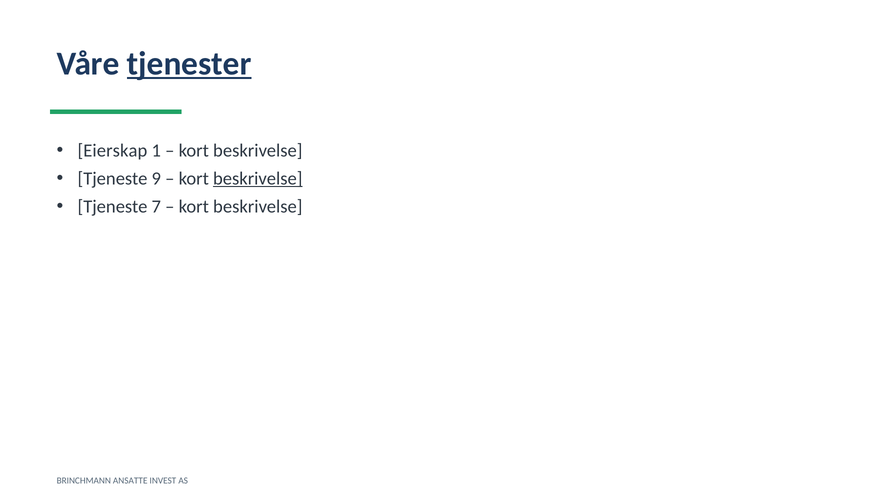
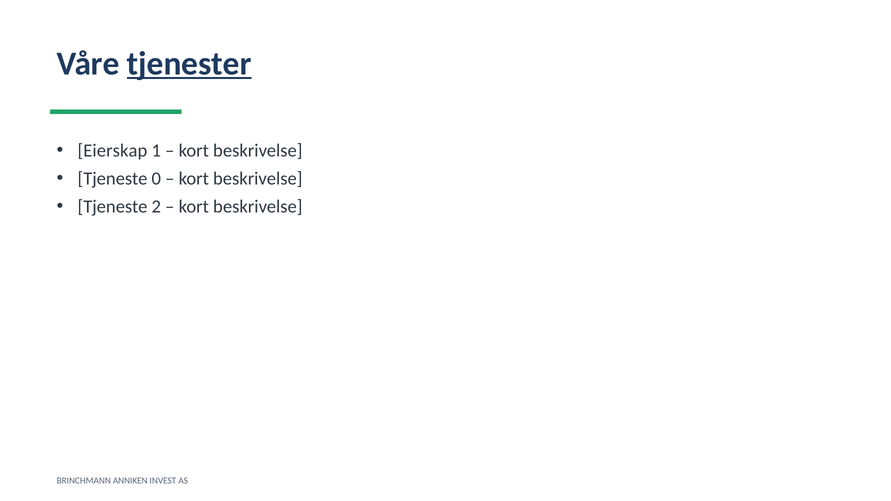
9: 9 -> 0
beskrivelse at (258, 179) underline: present -> none
7: 7 -> 2
ANSATTE: ANSATTE -> ANNIKEN
